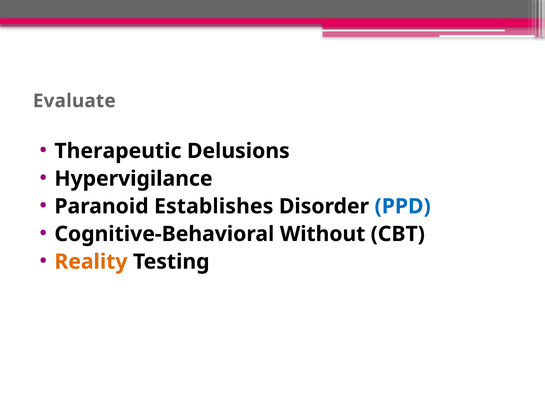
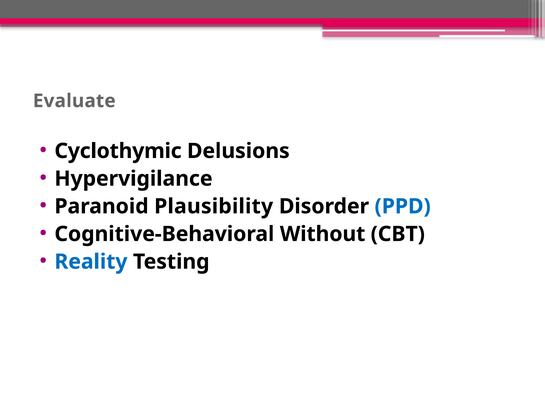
Therapeutic: Therapeutic -> Cyclothymic
Establishes: Establishes -> Plausibility
Reality colour: orange -> blue
